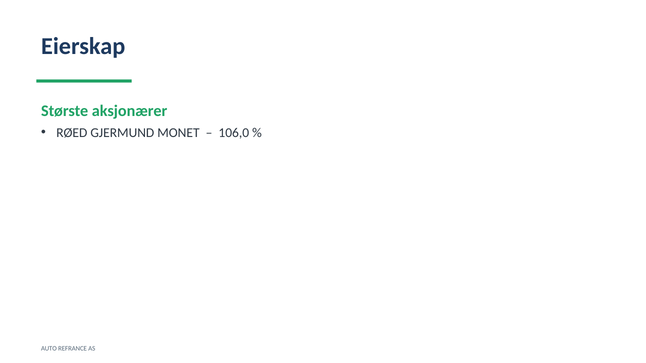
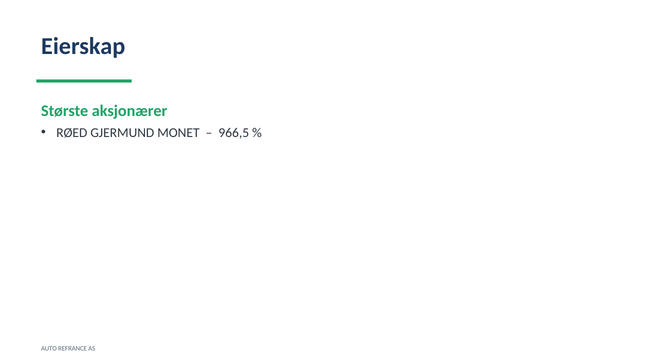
106,0: 106,0 -> 966,5
